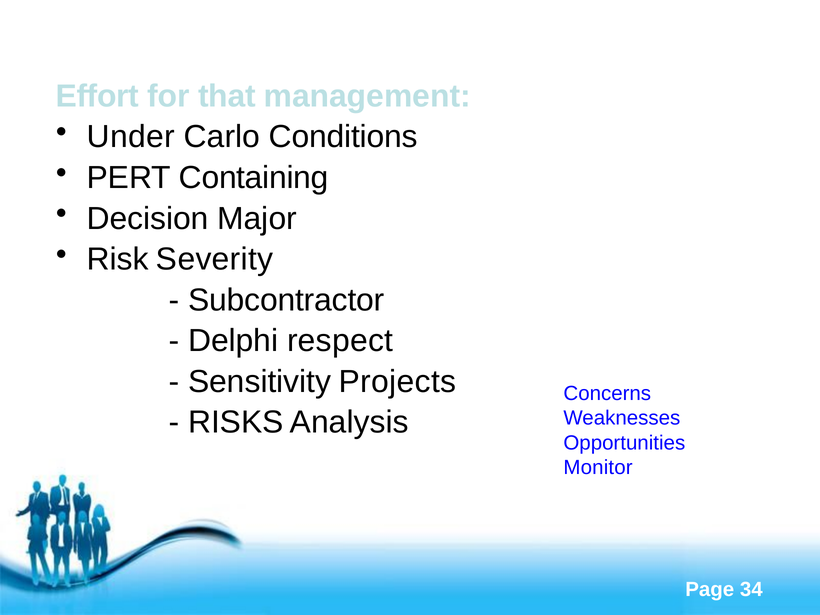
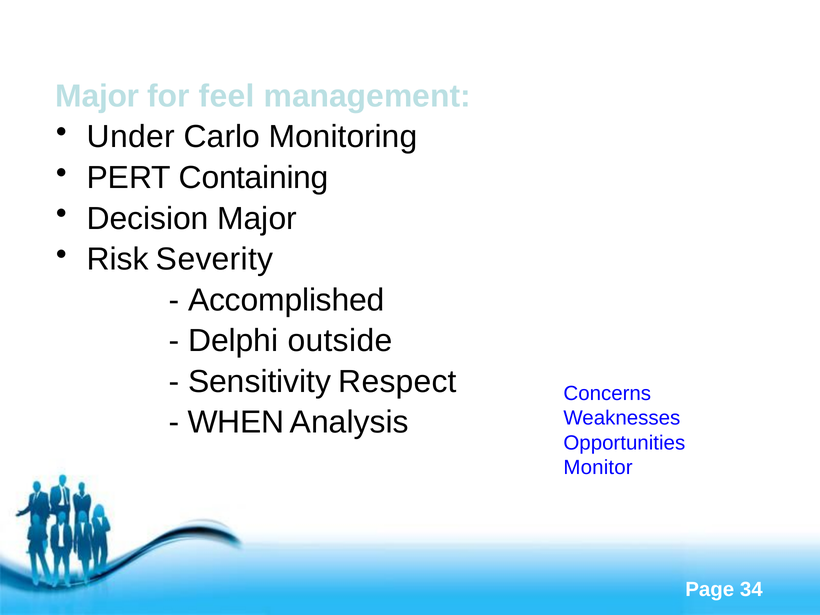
Effort at (97, 96): Effort -> Major
that: that -> feel
Conditions: Conditions -> Monitoring
Subcontractor: Subcontractor -> Accomplished
respect: respect -> outside
Projects: Projects -> Respect
RISKS: RISKS -> WHEN
